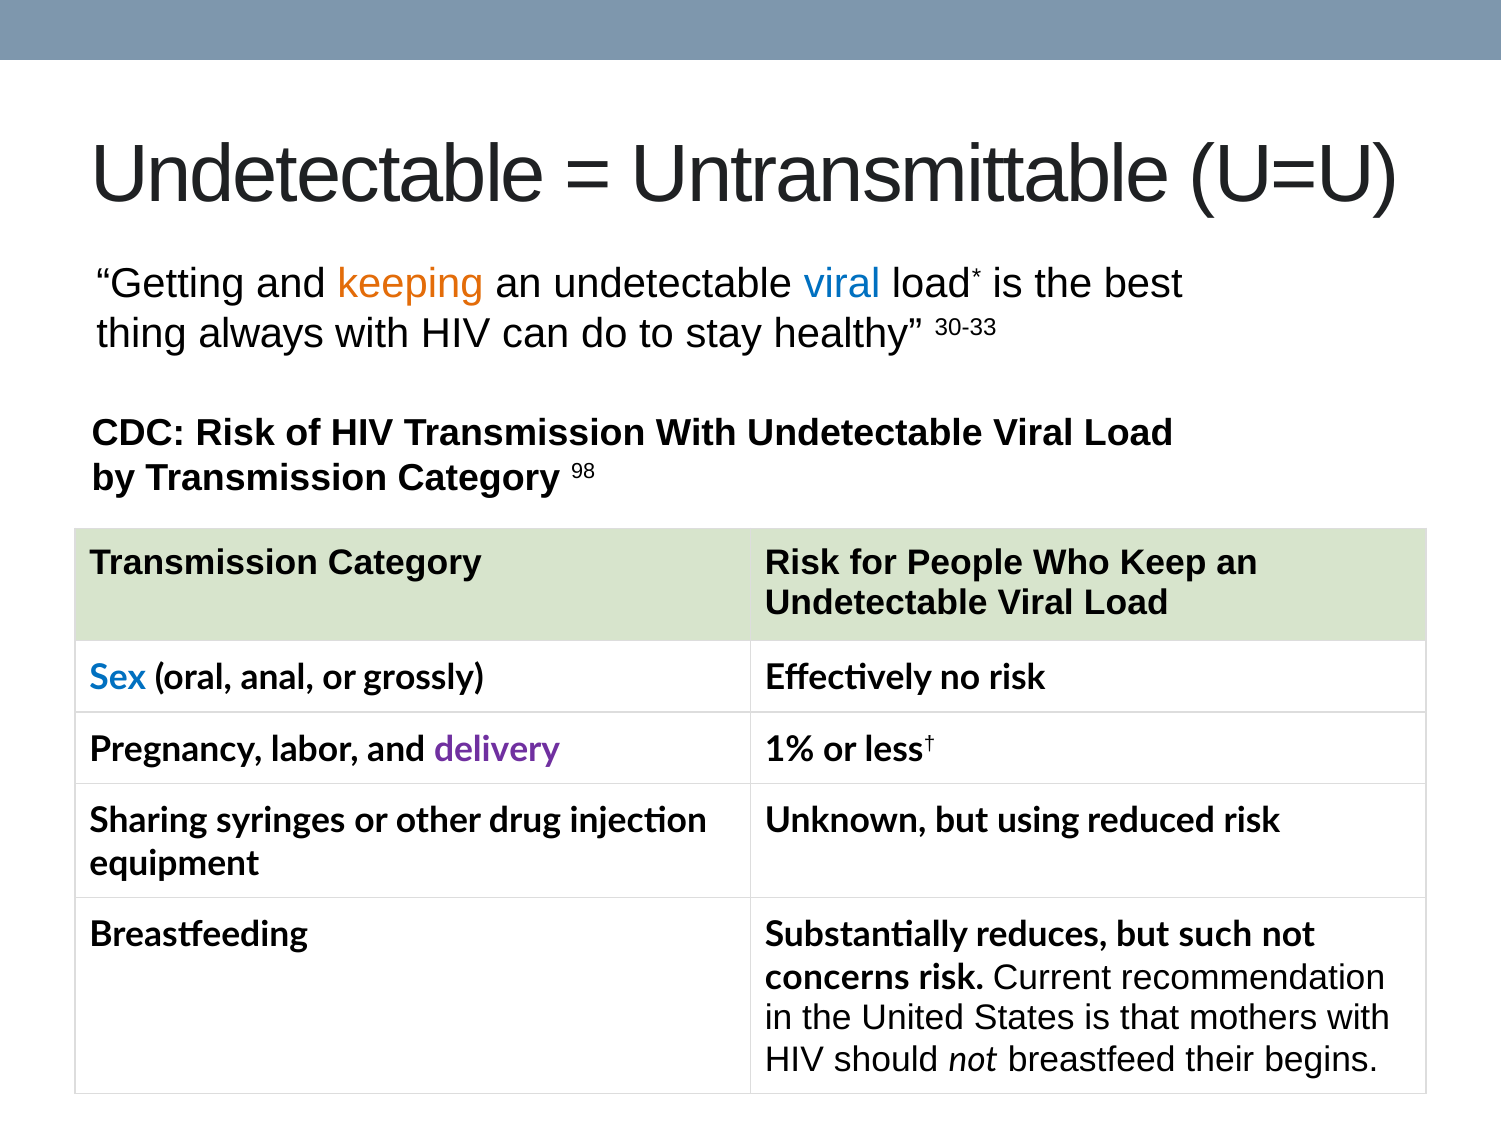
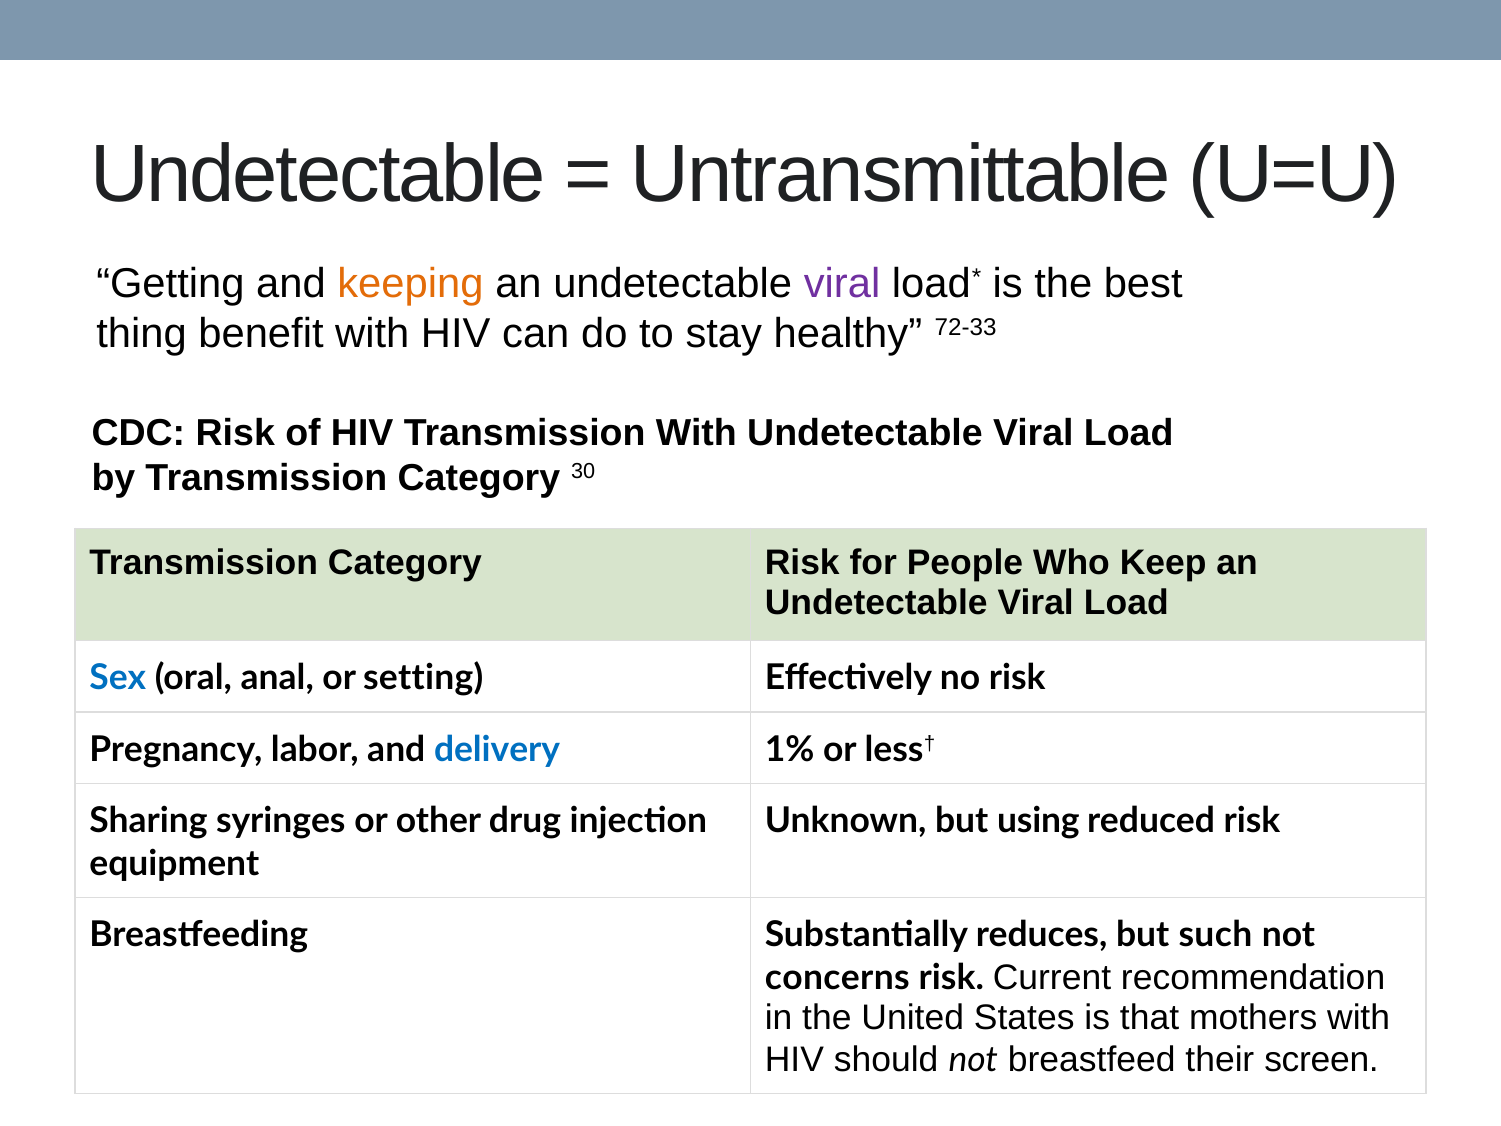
viral at (842, 284) colour: blue -> purple
always: always -> benefit
30-33: 30-33 -> 72-33
98: 98 -> 30
grossly: grossly -> setting
delivery colour: purple -> blue
begins: begins -> screen
